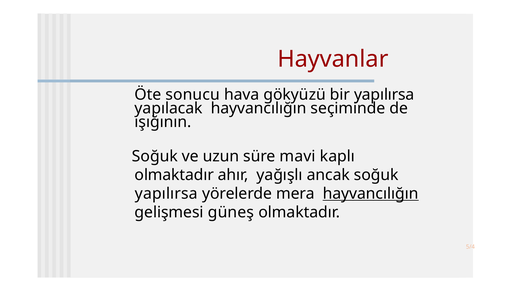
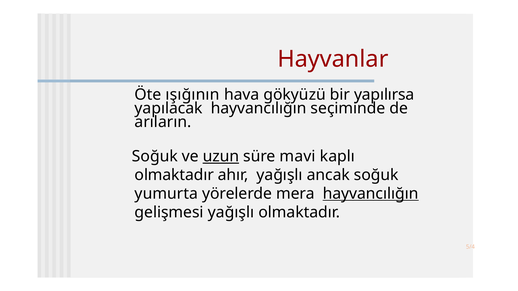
sonucu: sonucu -> ışığının
ışığının: ışığının -> arıların
uzun underline: none -> present
yapılırsa at (166, 194): yapılırsa -> yumurta
gelişmesi güneş: güneş -> yağışlı
